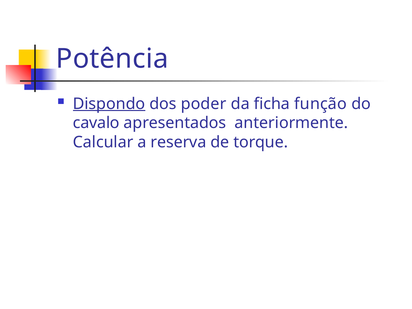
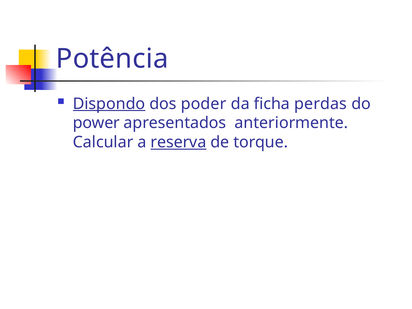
função: função -> perdas
cavalo: cavalo -> power
reserva underline: none -> present
